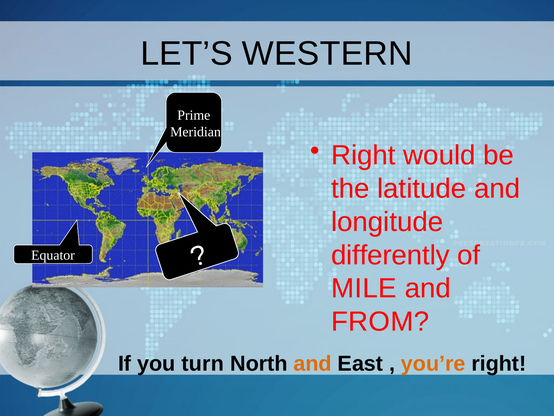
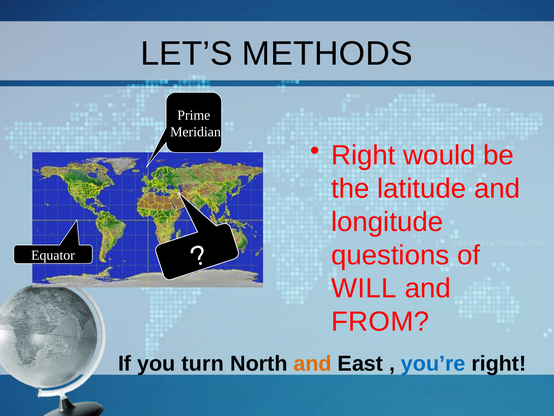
WESTERN: WESTERN -> METHODS
differently: differently -> questions
MILE: MILE -> WILL
you’re colour: orange -> blue
